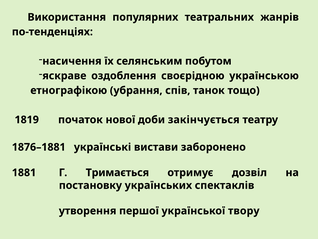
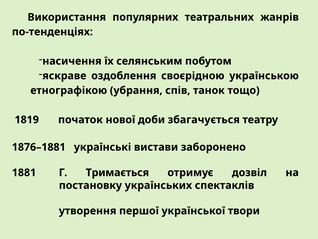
закінчується: закінчується -> збагачується
твору: твору -> твори
